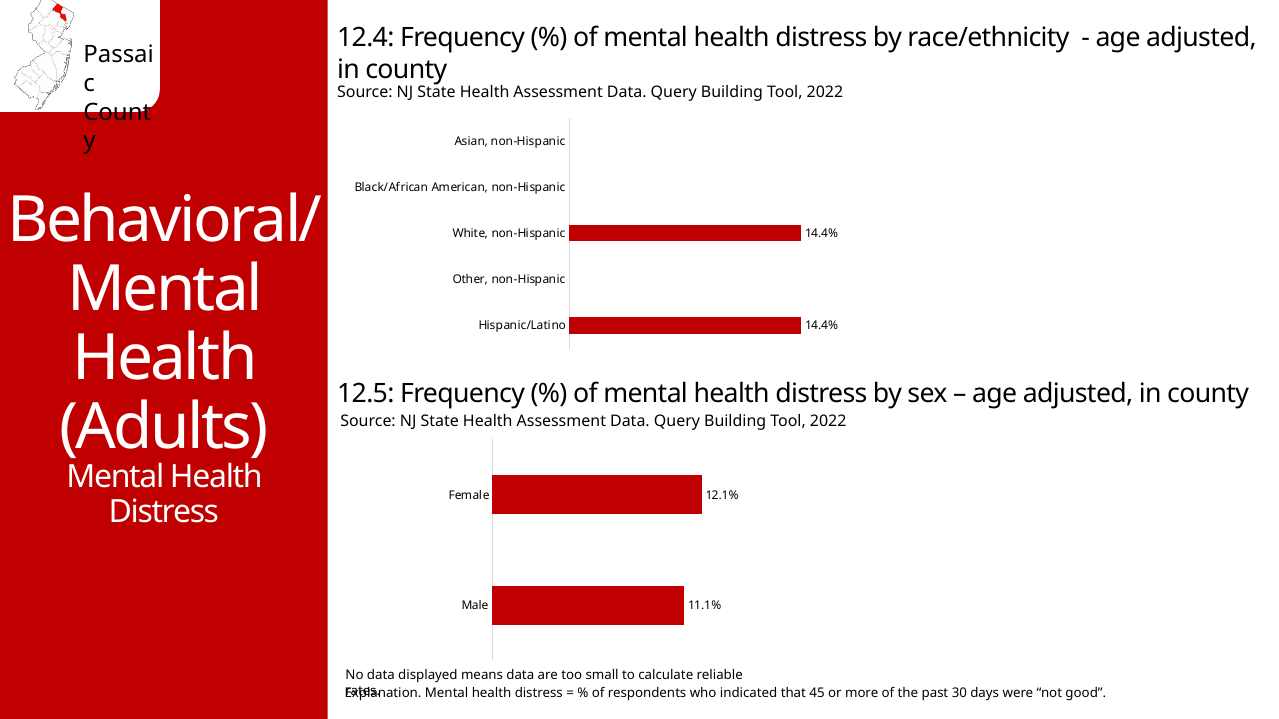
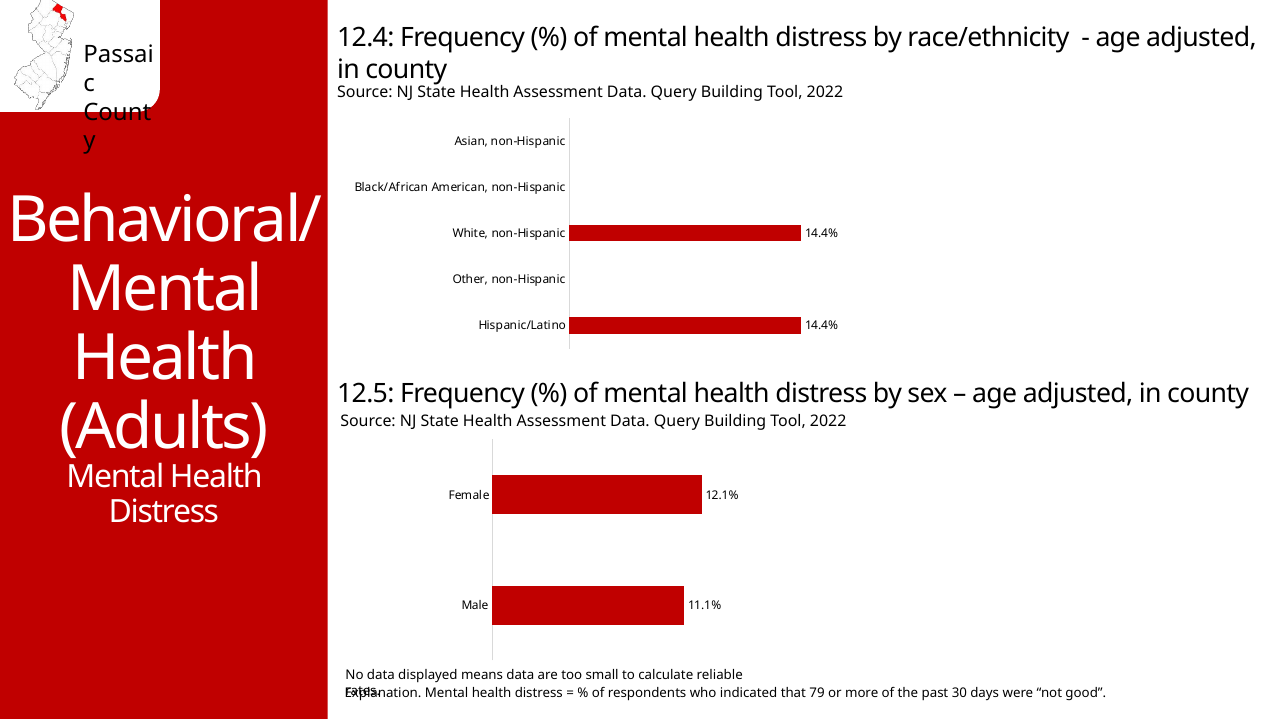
45: 45 -> 79
